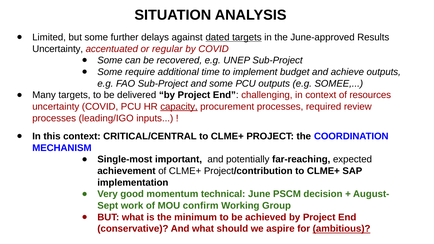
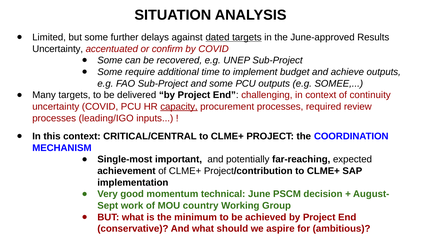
regular: regular -> confirm
resources: resources -> continuity
confirm: confirm -> country
ambitious underline: present -> none
